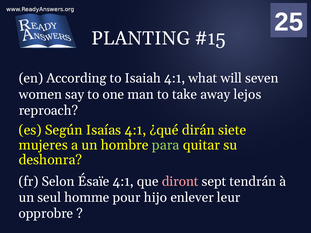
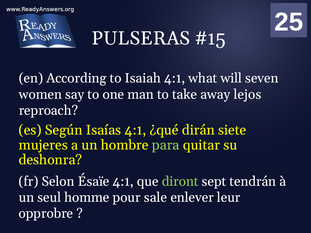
PLANTING: PLANTING -> PULSERAS
diront colour: pink -> light green
hijo: hijo -> sale
